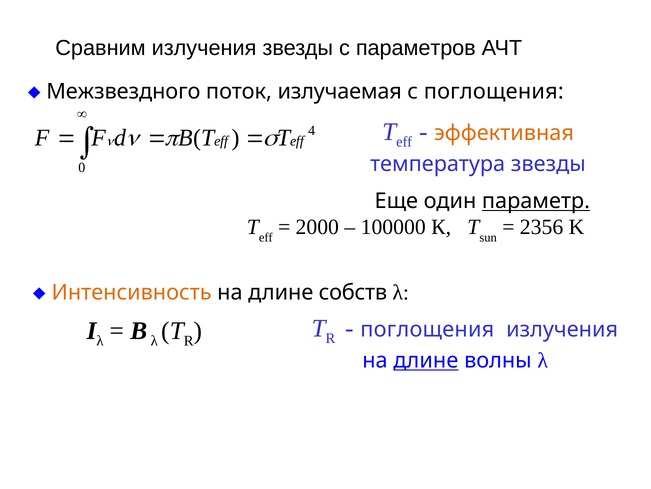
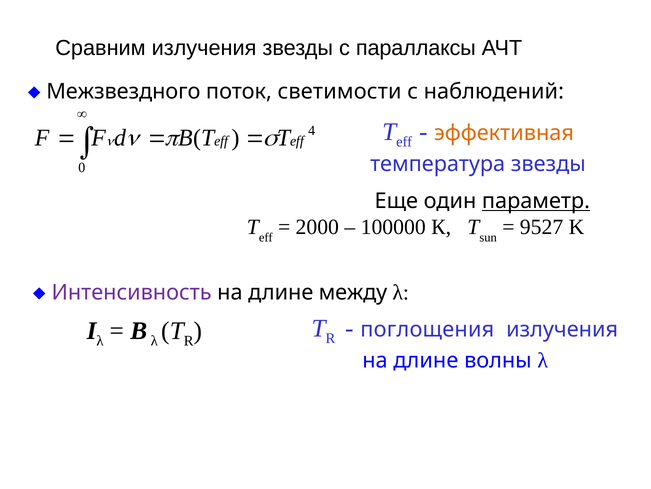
параметров: параметров -> параллаксы
излучаемая: излучаемая -> светимости
с поглощения: поглощения -> наблюдений
2356: 2356 -> 9527
Интенсивность colour: orange -> purple
собств: собств -> между
длине at (426, 360) underline: present -> none
